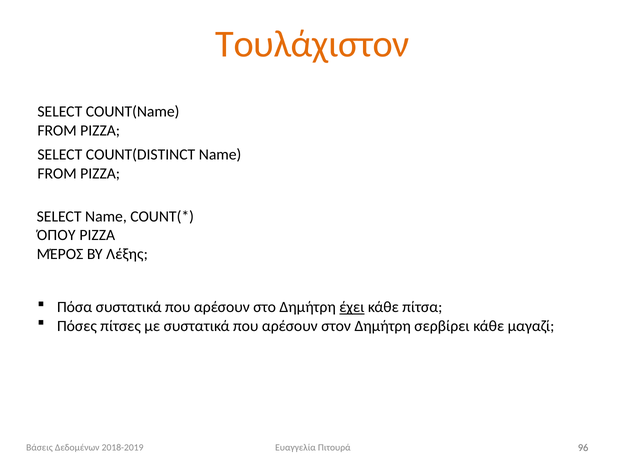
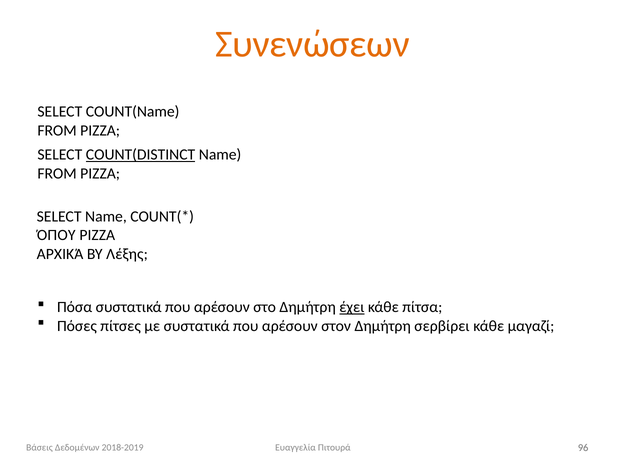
Τουλάχιστον: Τουλάχιστον -> Συνενώσεων
COUNT(DISTINCT underline: none -> present
ΜΈΡΟΣ: ΜΈΡΟΣ -> ΑΡΧΙΚΆ
